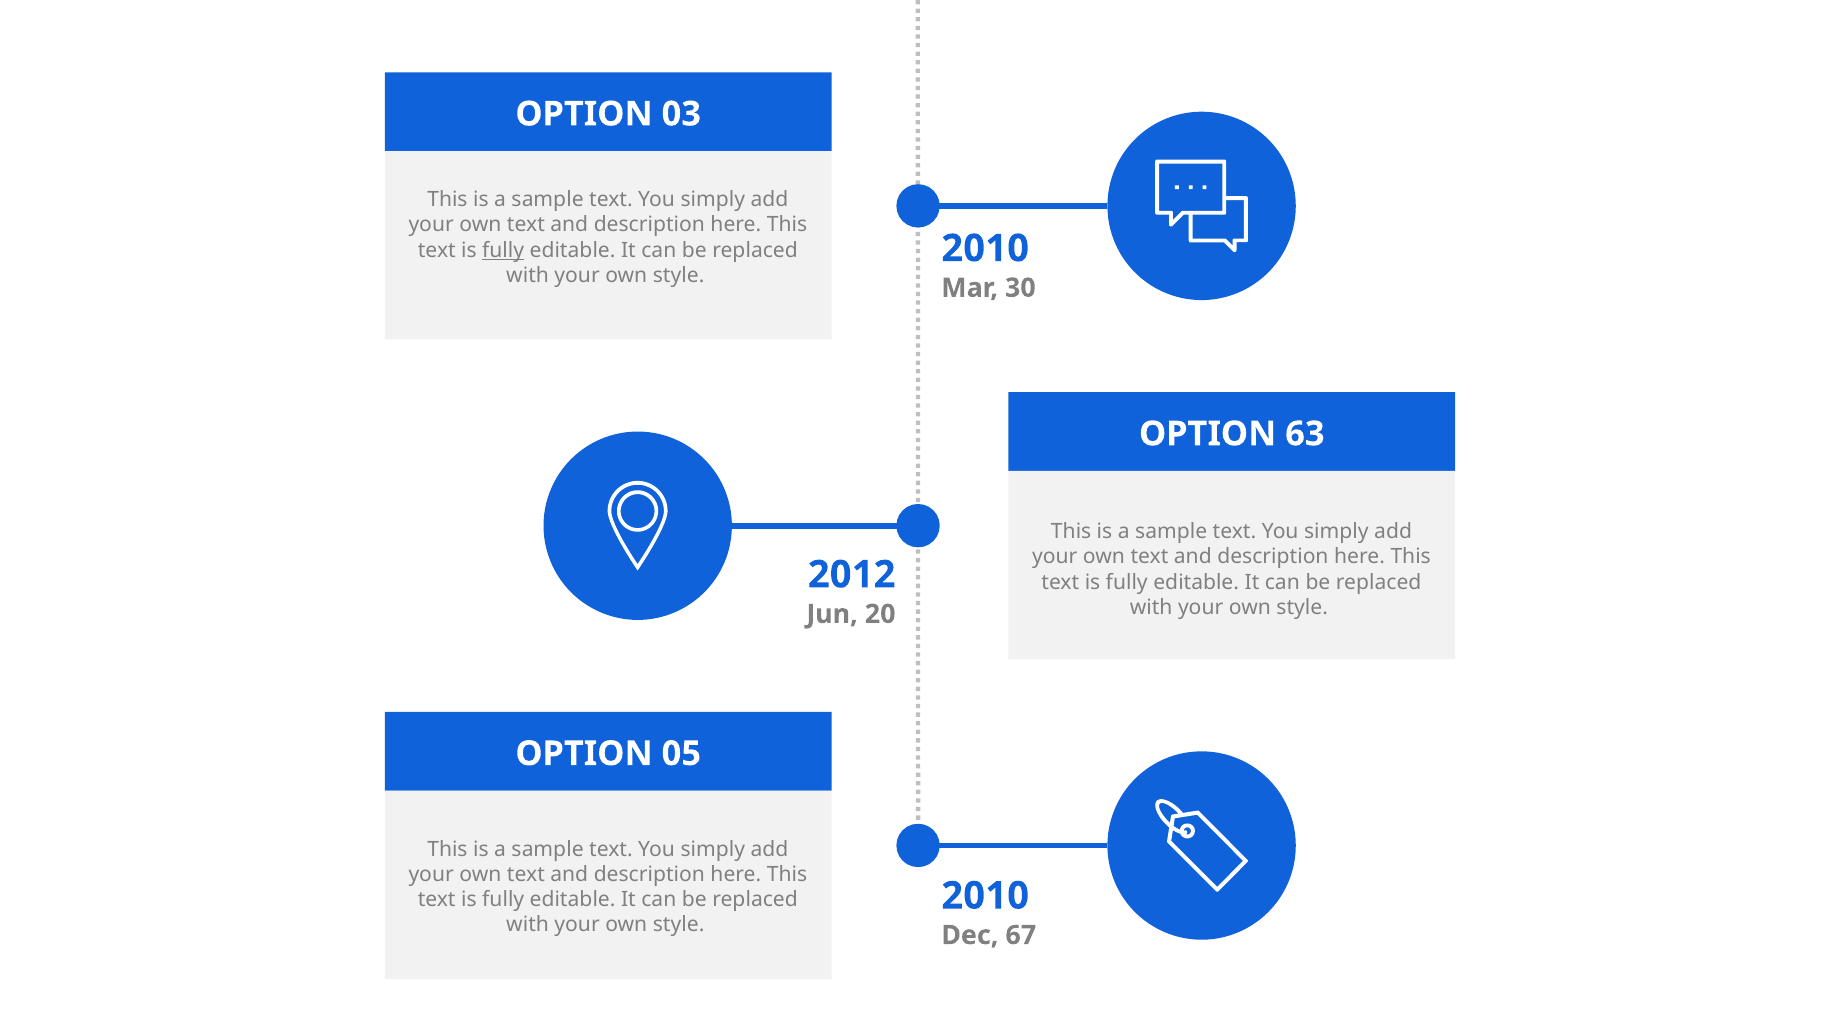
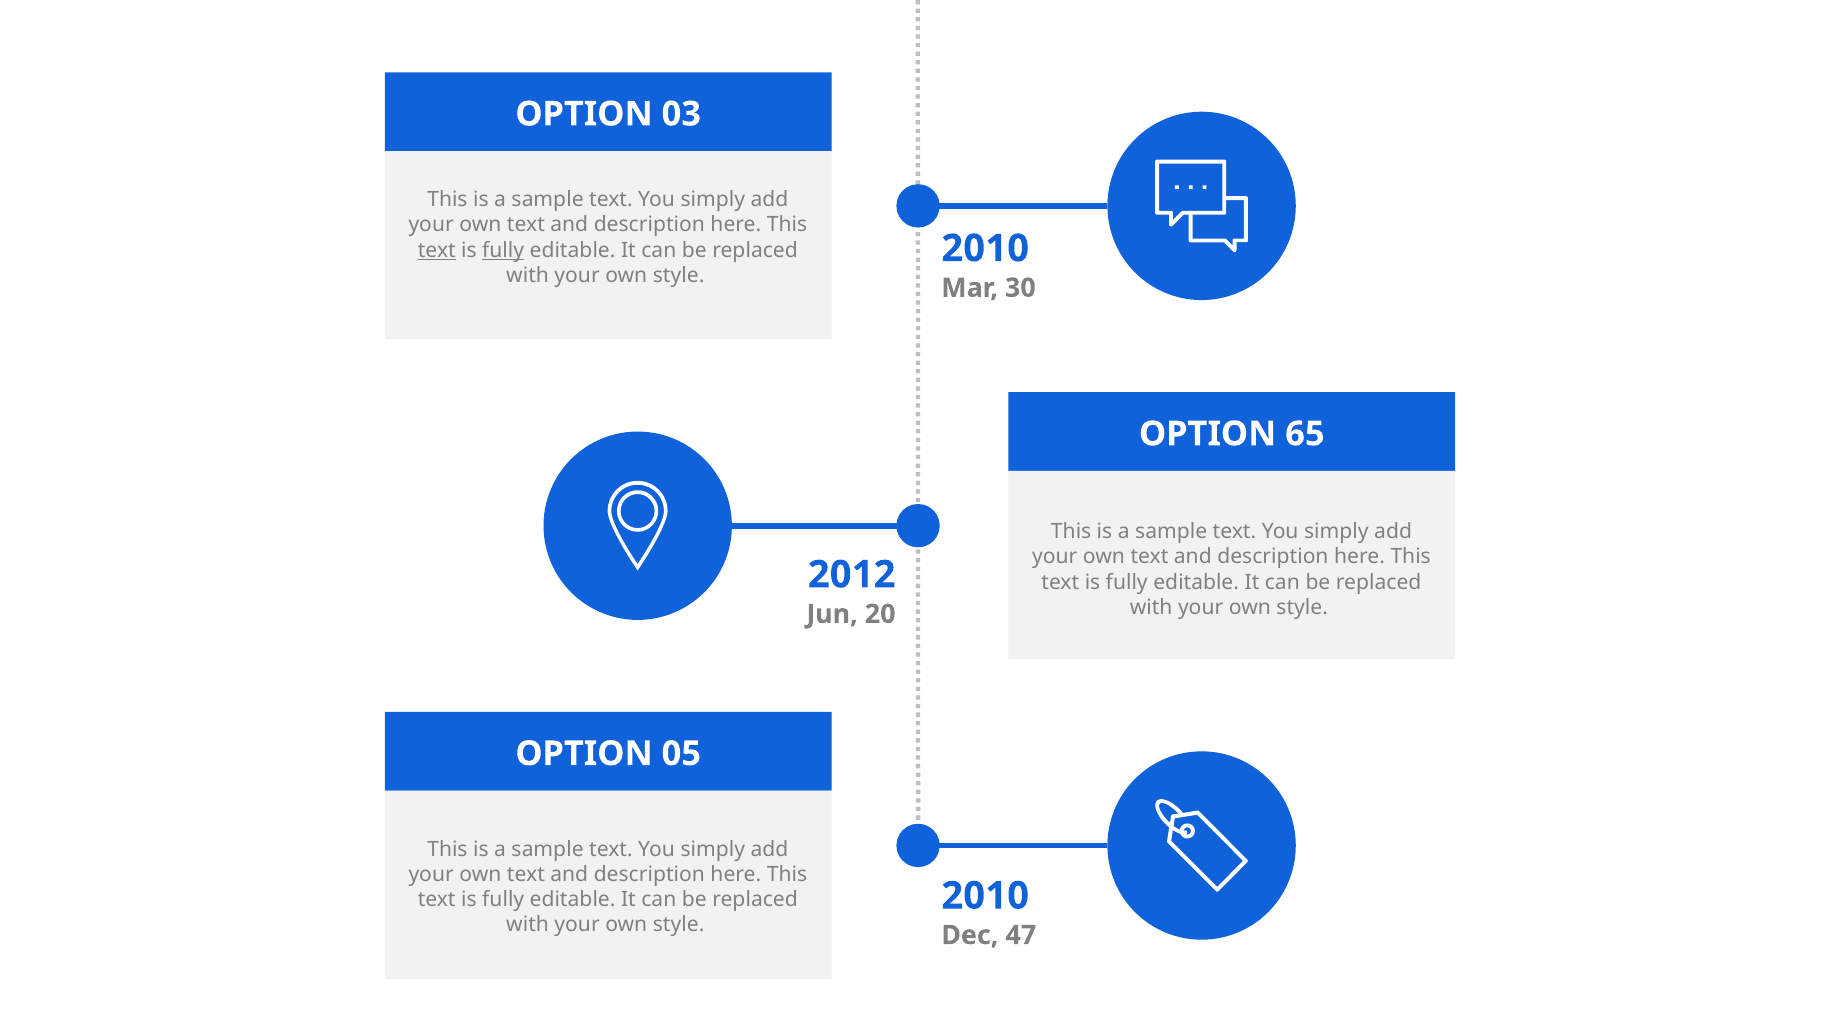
text at (437, 250) underline: none -> present
63: 63 -> 65
67: 67 -> 47
